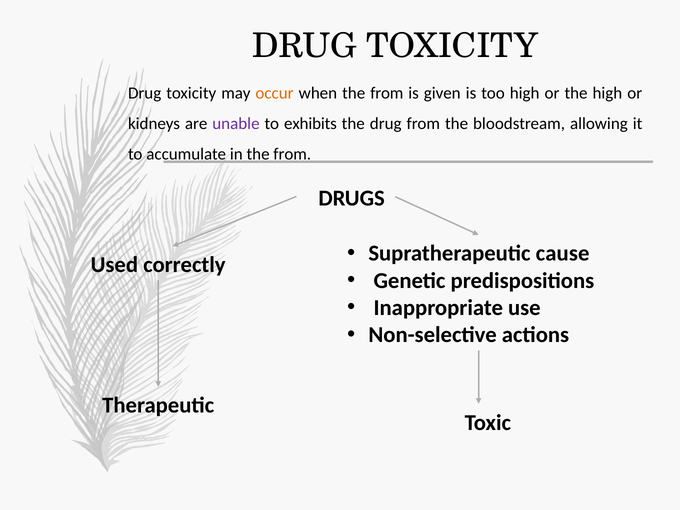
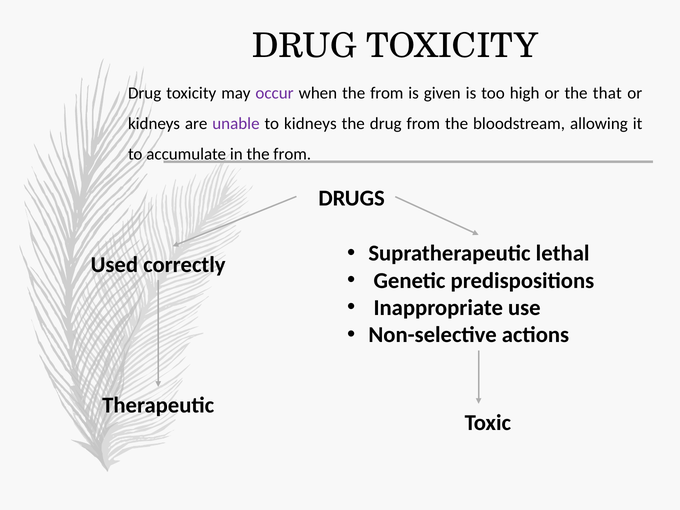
occur colour: orange -> purple
the high: high -> that
to exhibits: exhibits -> kidneys
cause: cause -> lethal
